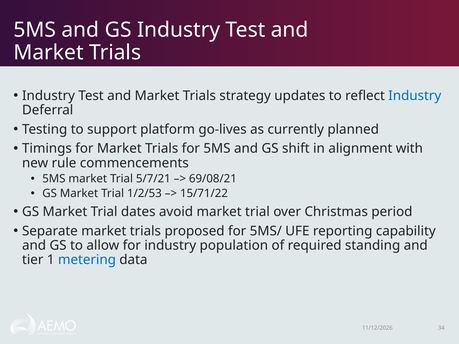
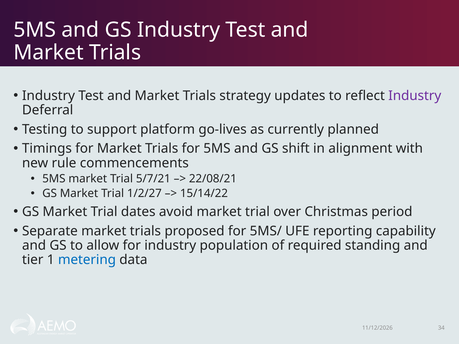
Industry at (415, 96) colour: blue -> purple
69/08/21: 69/08/21 -> 22/08/21
1/2/53: 1/2/53 -> 1/2/27
15/71/22: 15/71/22 -> 15/14/22
